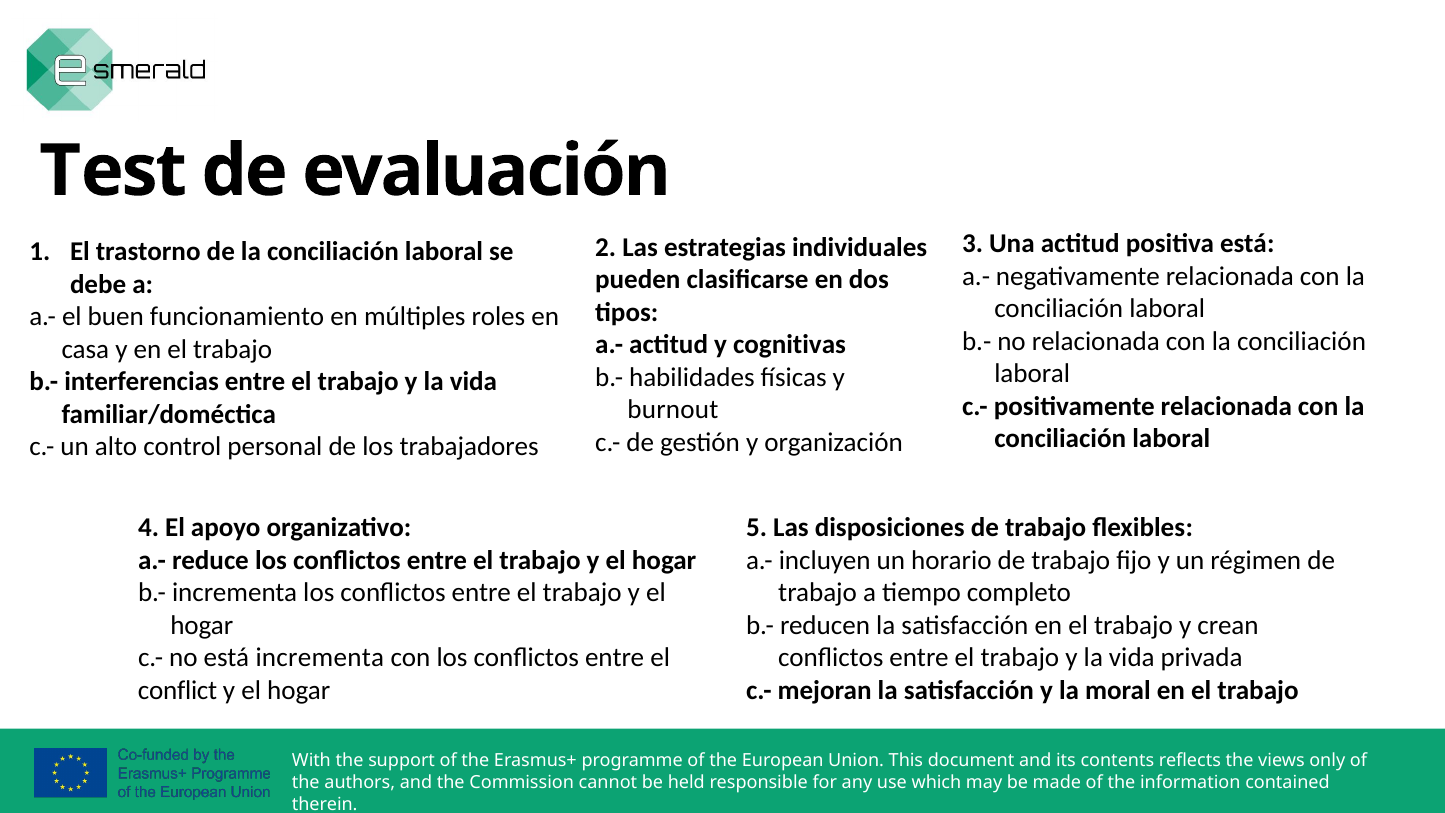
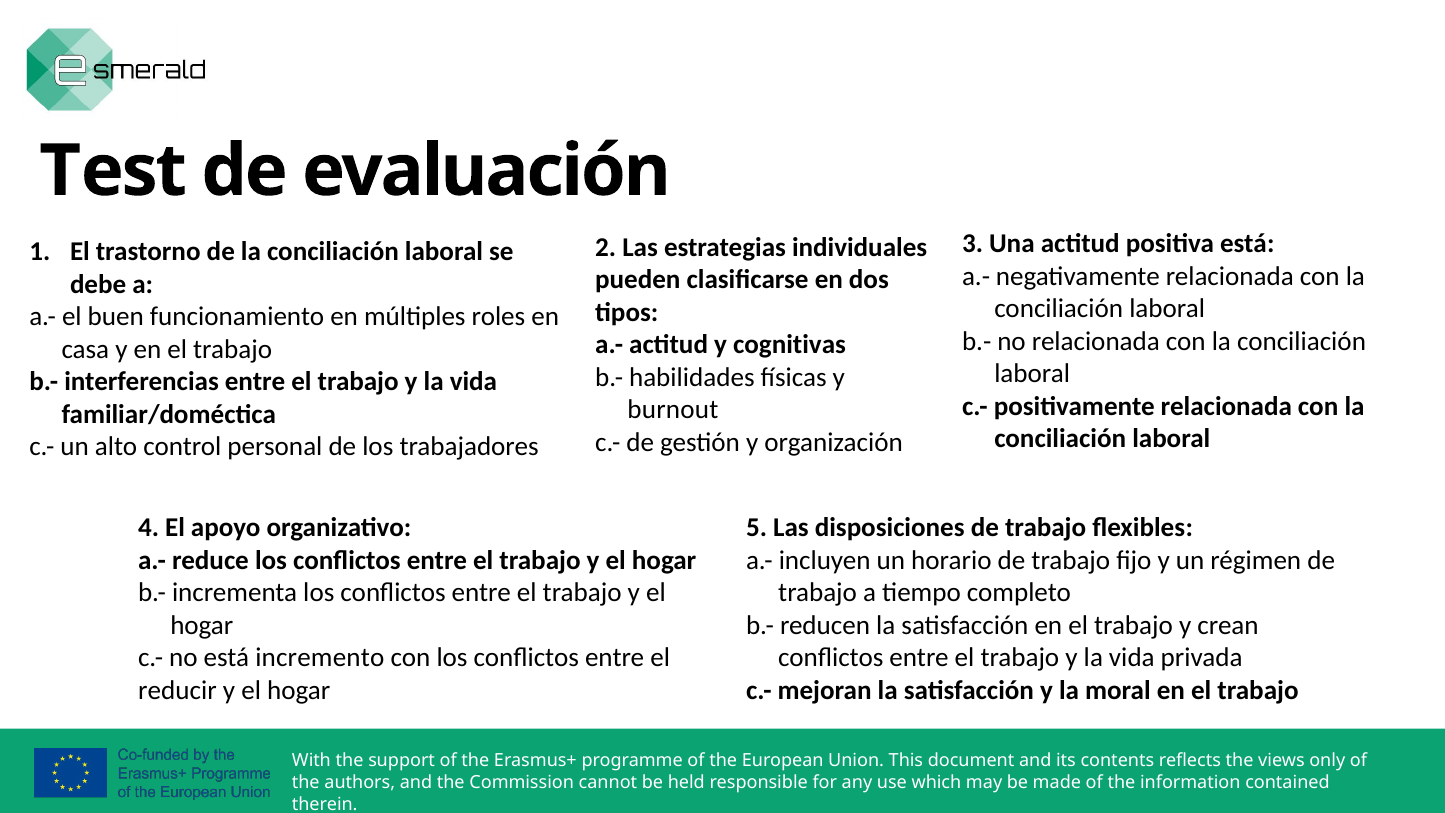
está incrementa: incrementa -> incremento
conflict: conflict -> reducir
